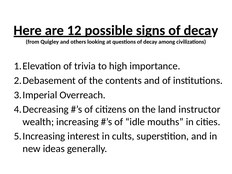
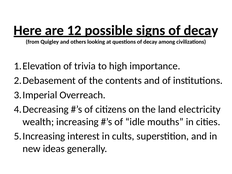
instructor: instructor -> electricity
